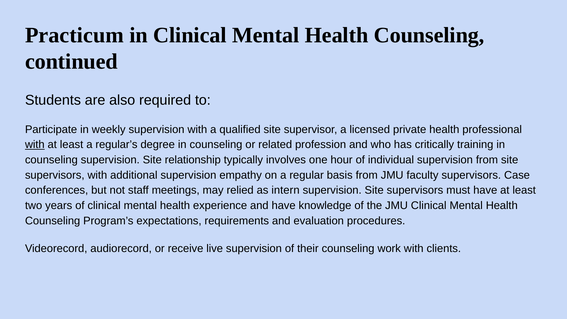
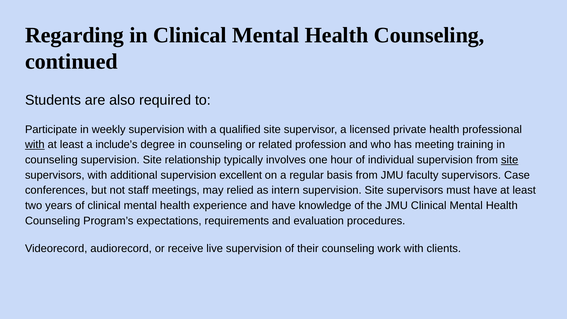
Practicum: Practicum -> Regarding
regular’s: regular’s -> include’s
critically: critically -> meeting
site at (510, 160) underline: none -> present
empathy: empathy -> excellent
